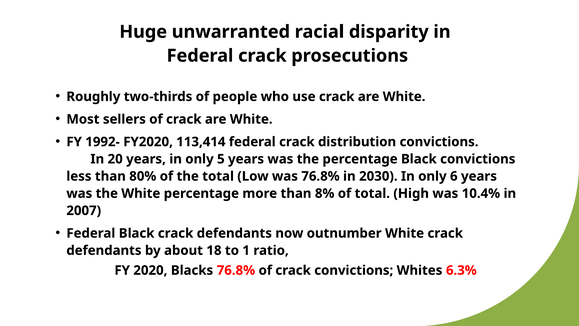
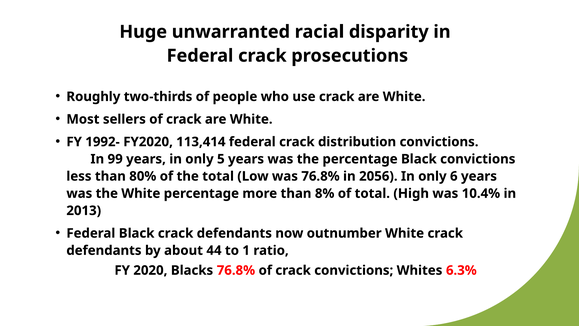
20: 20 -> 99
2030: 2030 -> 2056
2007: 2007 -> 2013
18: 18 -> 44
